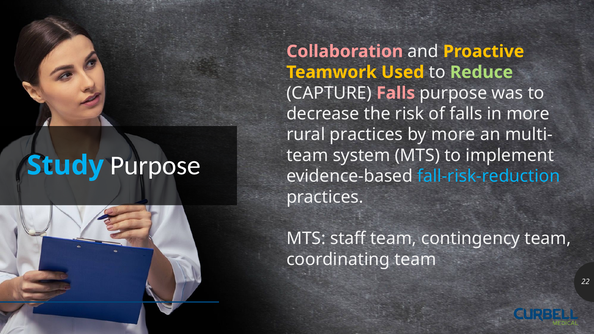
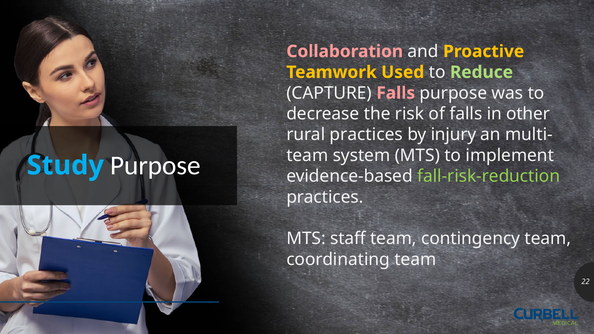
in more: more -> other
by more: more -> injury
fall-risk-reduction colour: light blue -> light green
